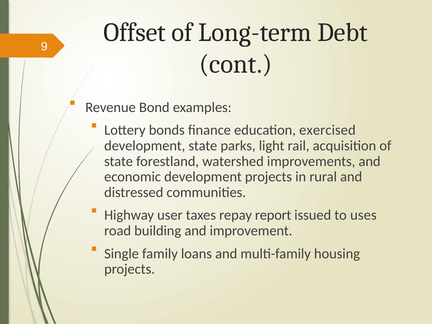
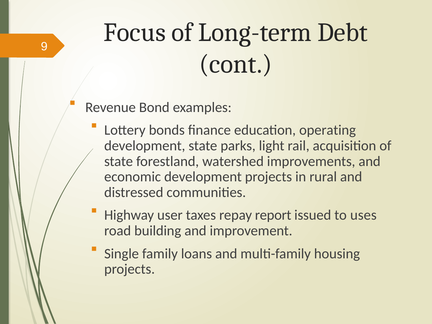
Offset: Offset -> Focus
exercised: exercised -> operating
